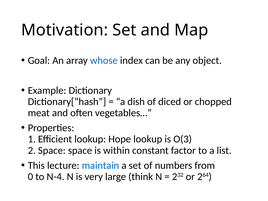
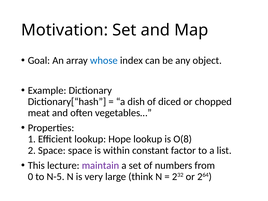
O(3: O(3 -> O(8
maintain colour: blue -> purple
N-4: N-4 -> N-5
